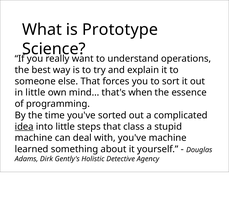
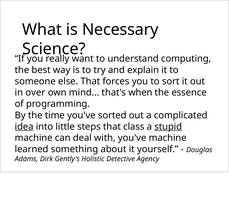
Prototype: Prototype -> Necessary
operations: operations -> computing
in little: little -> over
stupid underline: none -> present
